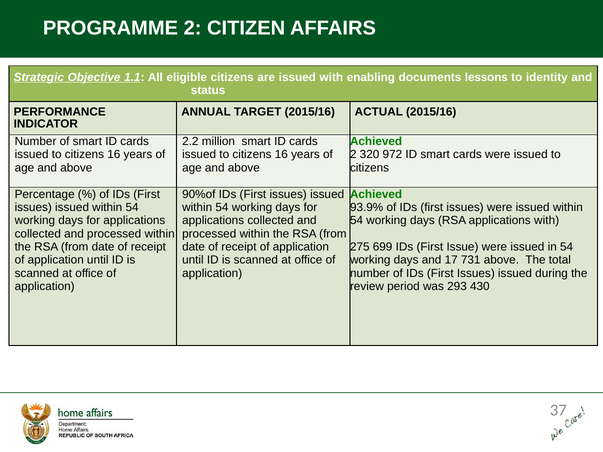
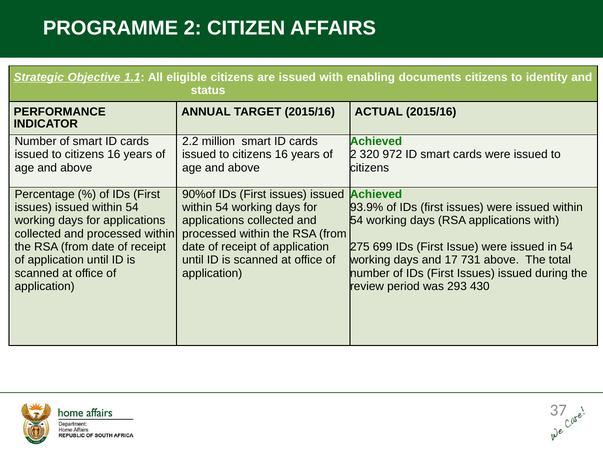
documents lessons: lessons -> citizens
